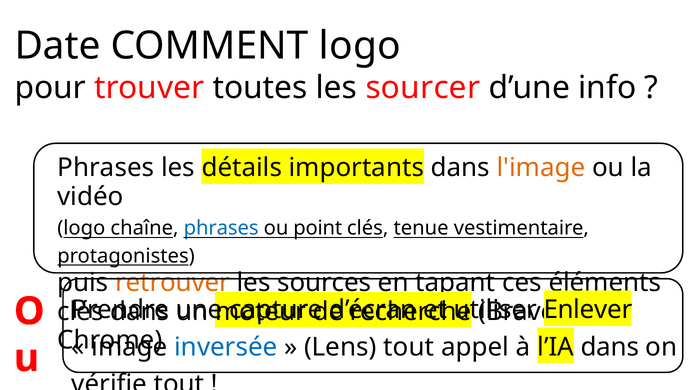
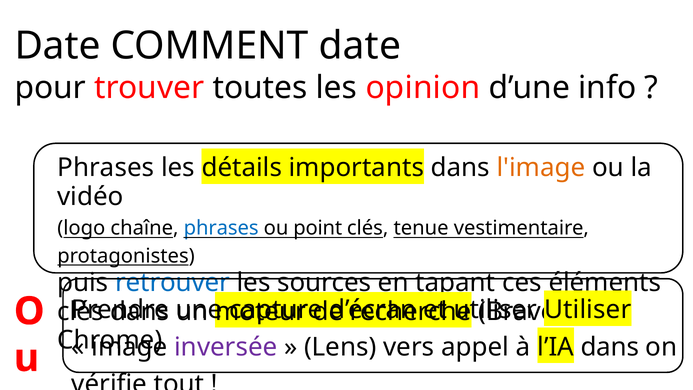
COMMENT logo: logo -> date
sourcer: sourcer -> opinion
retrouver colour: orange -> blue
Enlever at (588, 309): Enlever -> Utiliser
inversée colour: blue -> purple
Lens tout: tout -> vers
